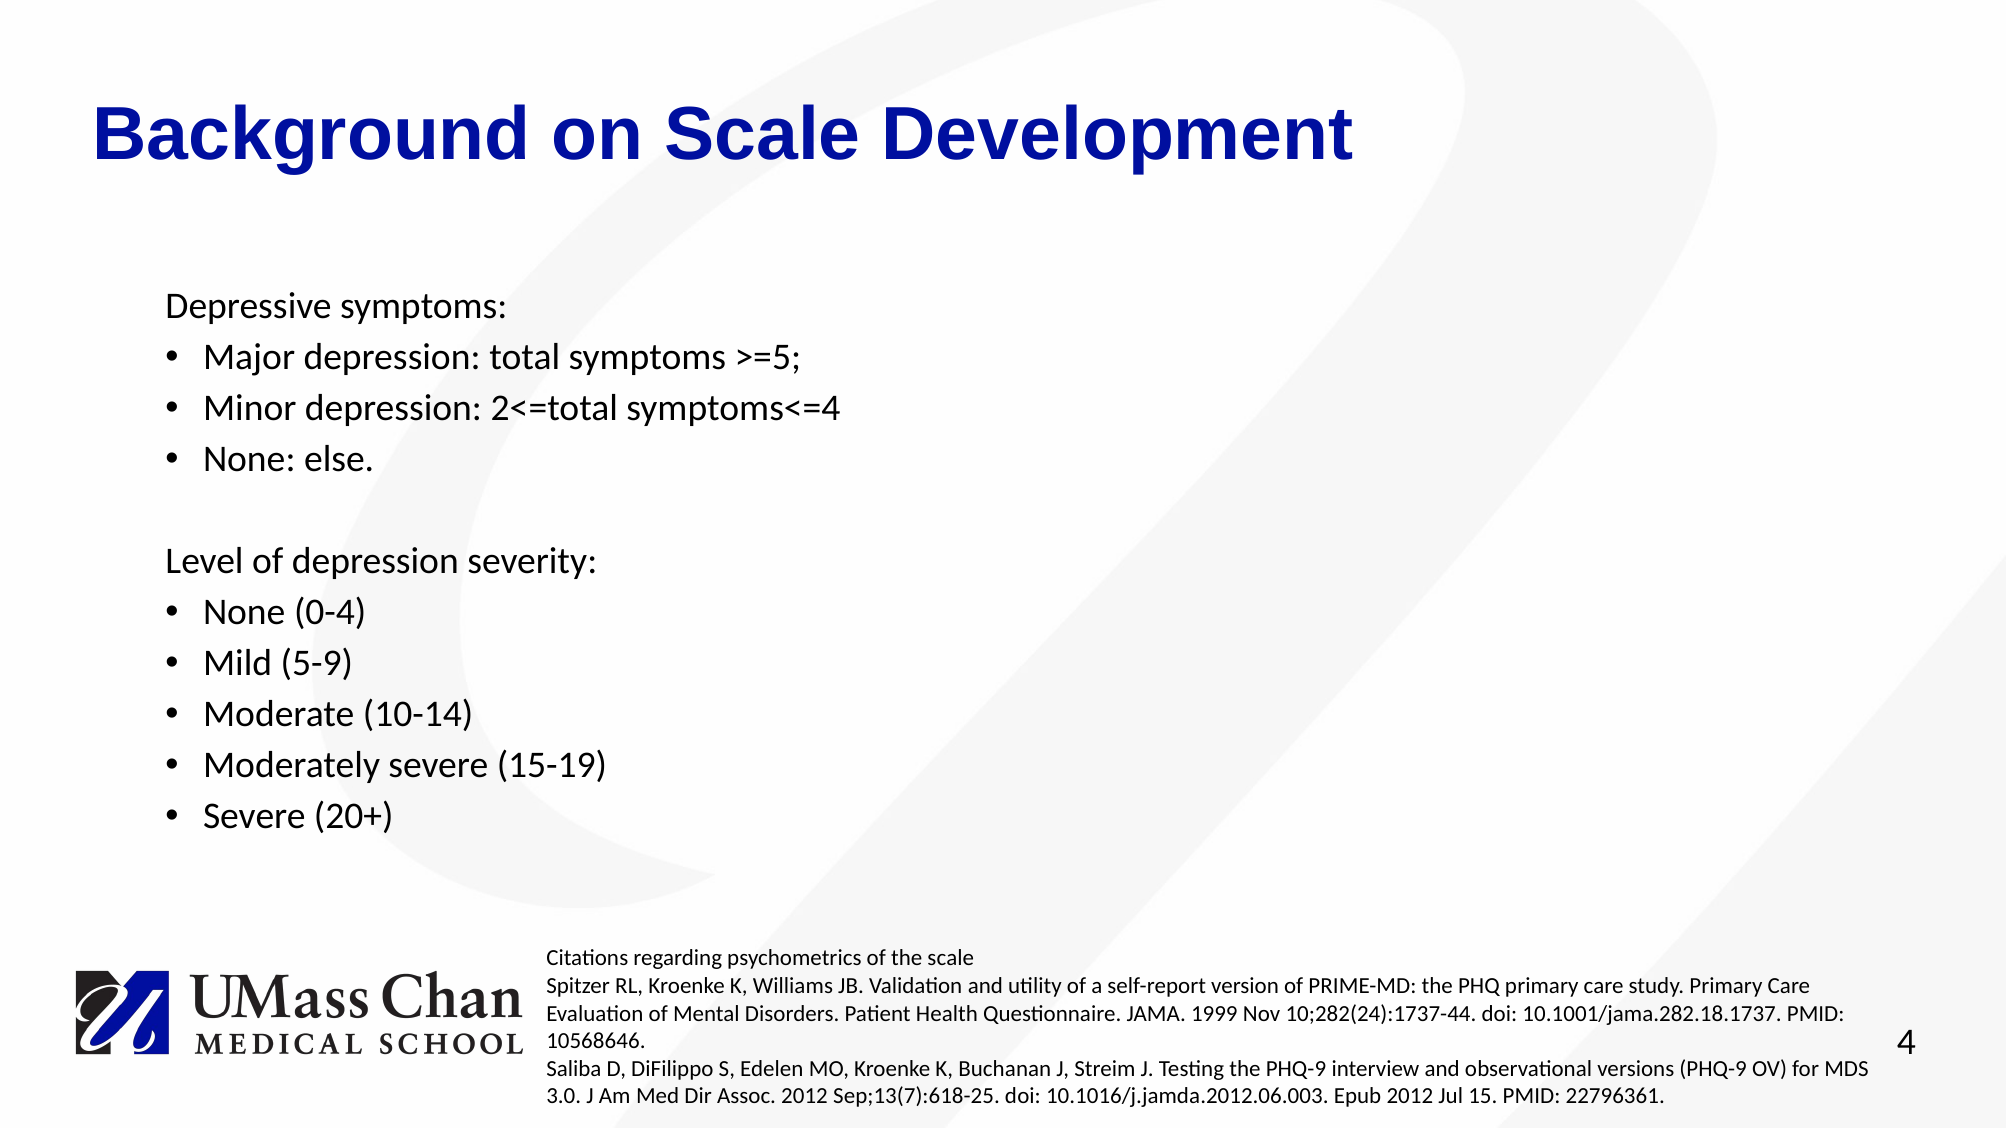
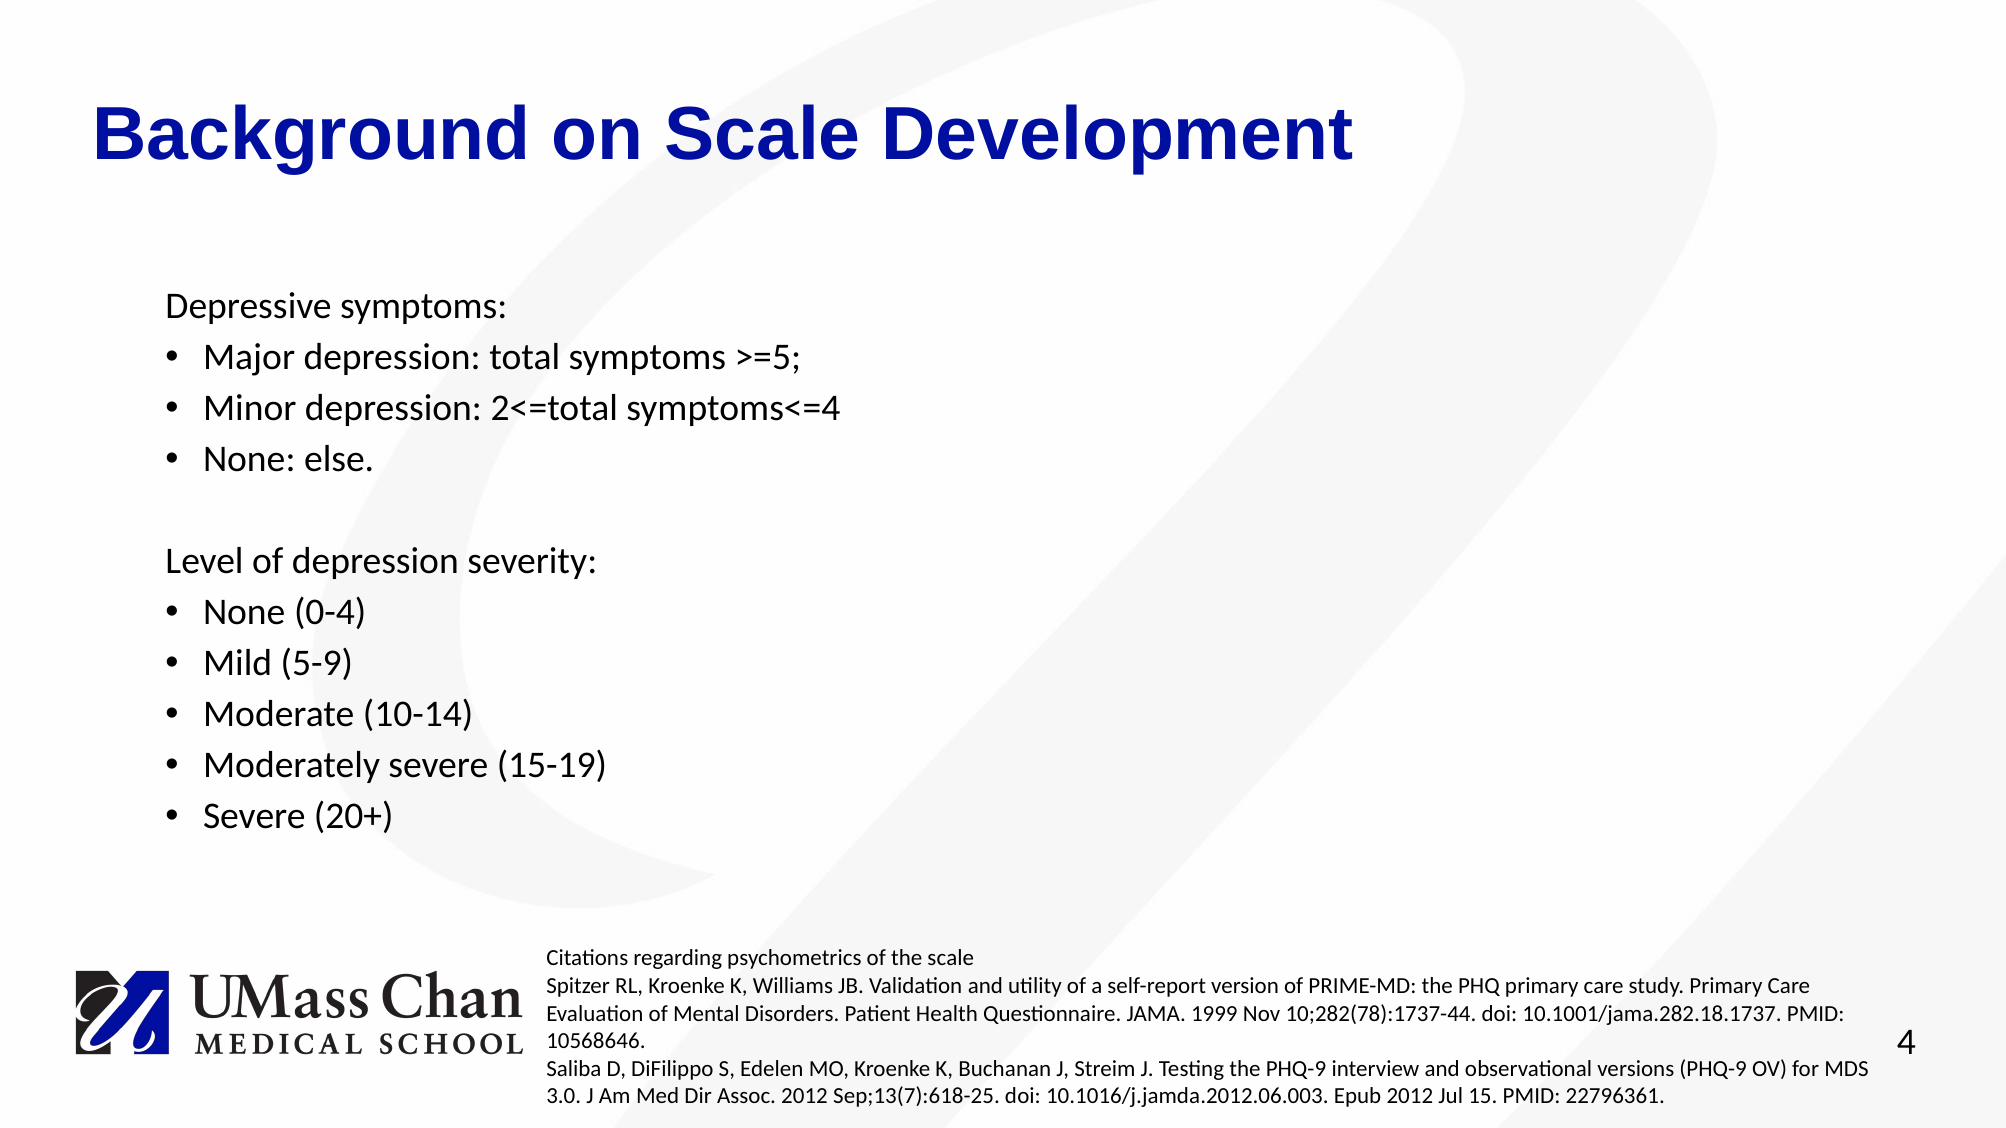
10;282(24):1737-44: 10;282(24):1737-44 -> 10;282(78):1737-44
